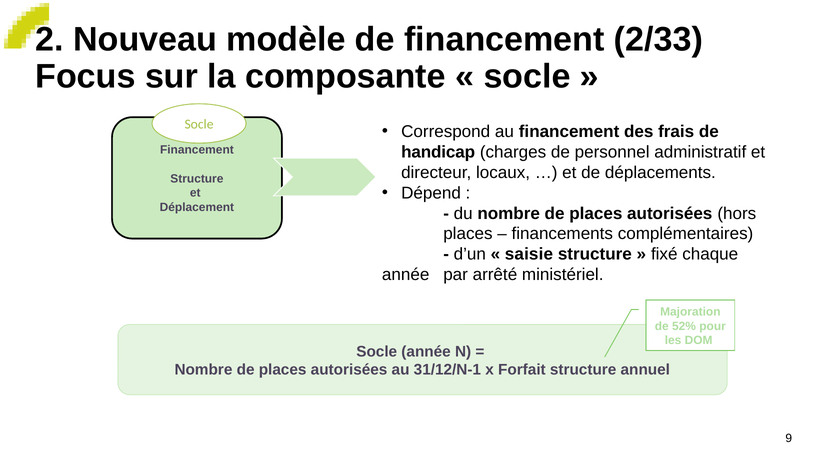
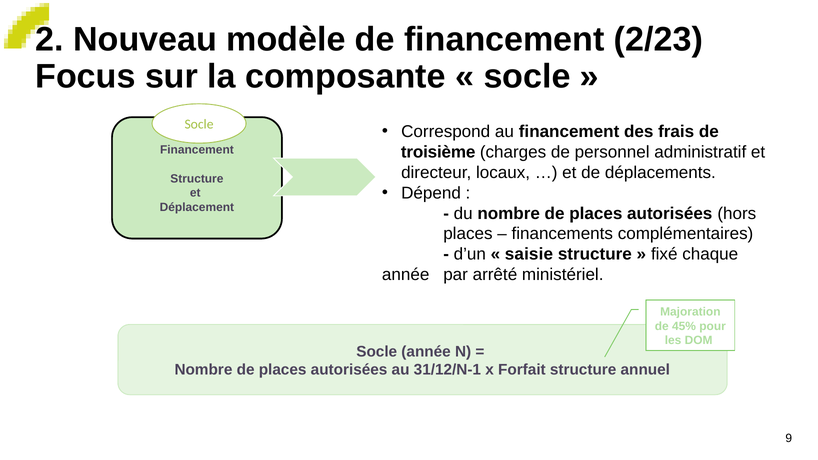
2/33: 2/33 -> 2/23
handicap: handicap -> troisième
52%: 52% -> 45%
